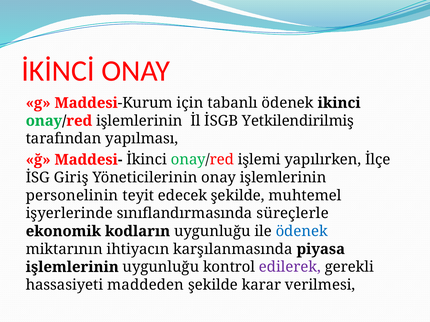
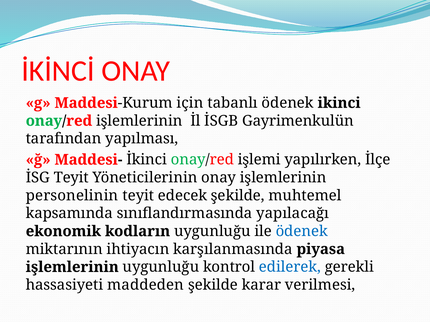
Yetkilendirilmiş: Yetkilendirilmiş -> Gayrimenkulün
İSG Giriş: Giriş -> Teyit
işyerlerinde: işyerlerinde -> kapsamında
süreçlerle: süreçlerle -> yapılacağı
edilerek colour: purple -> blue
